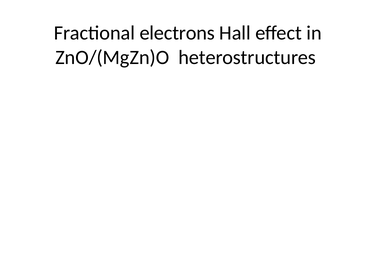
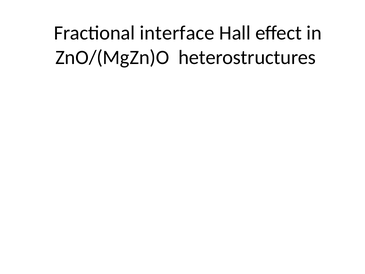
electrons: electrons -> interface
